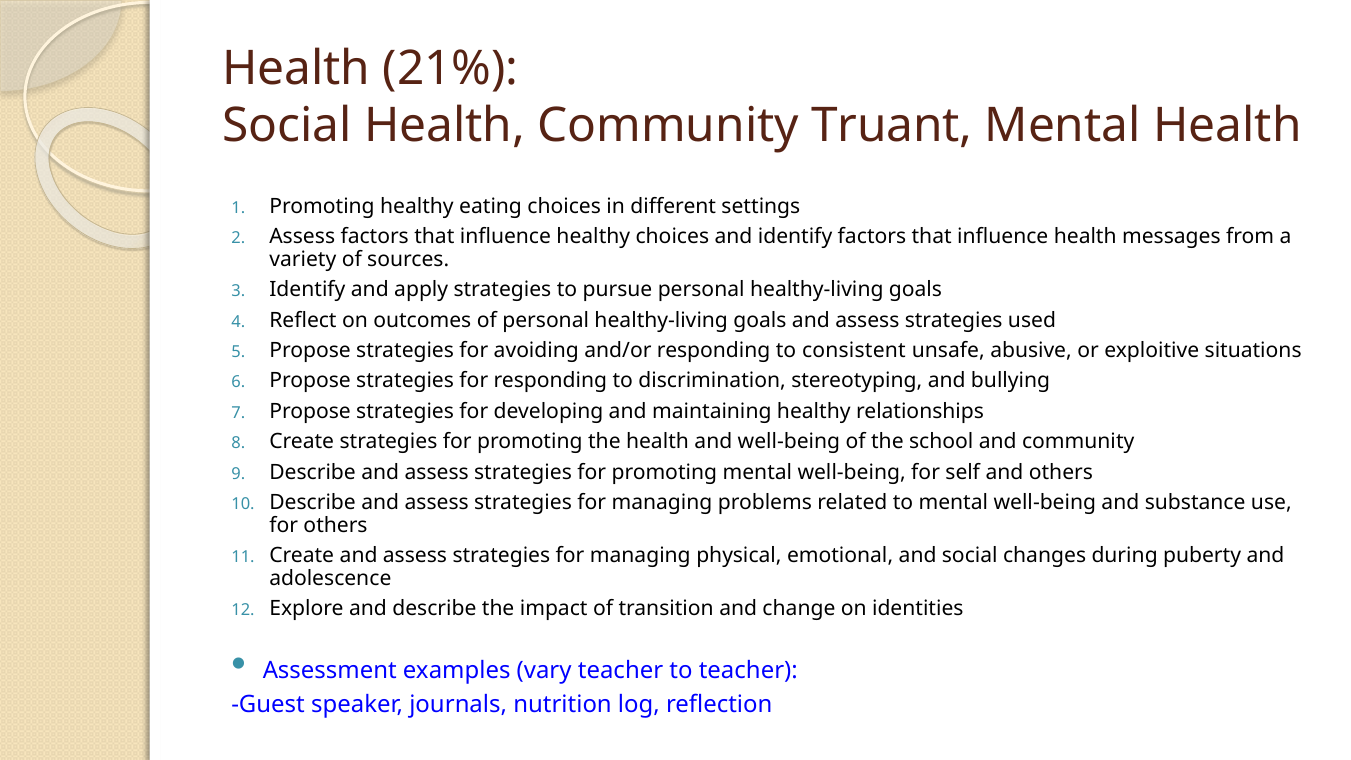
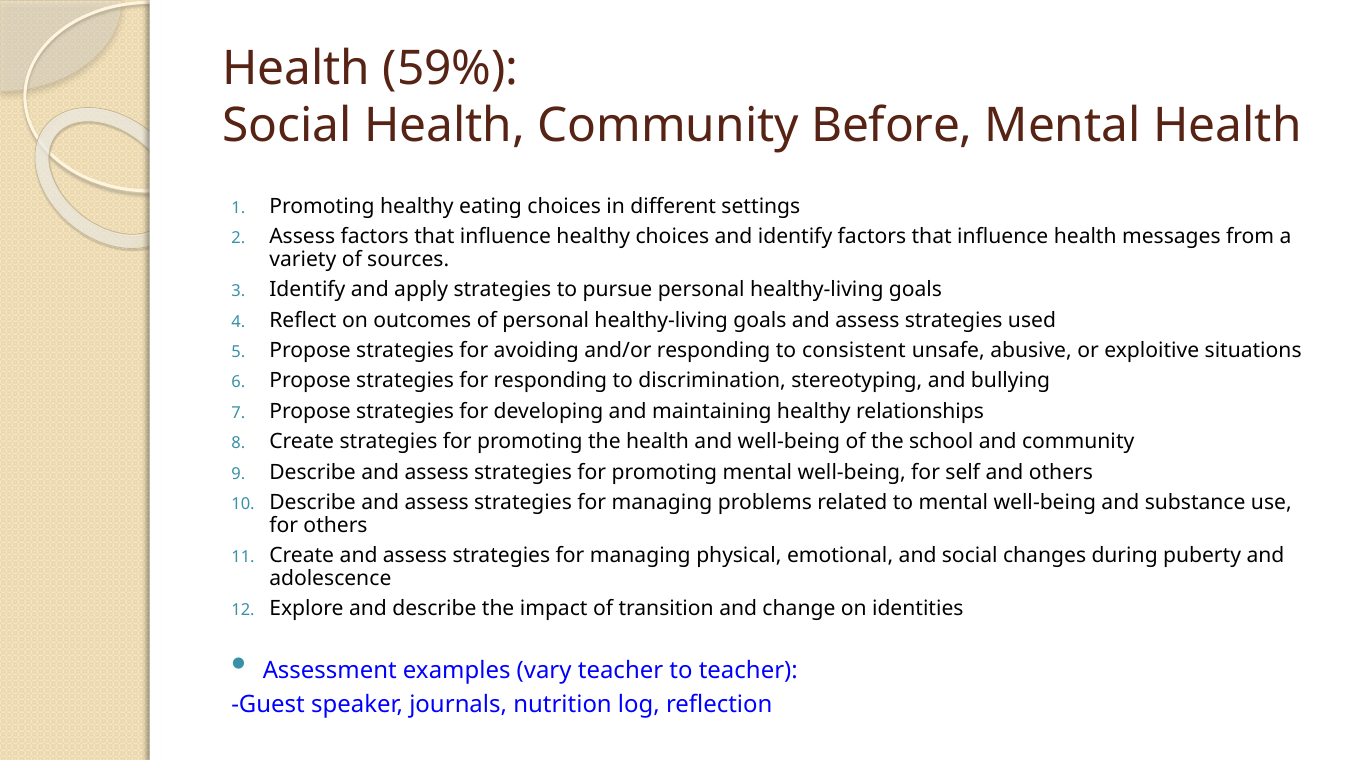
21%: 21% -> 59%
Truant: Truant -> Before
